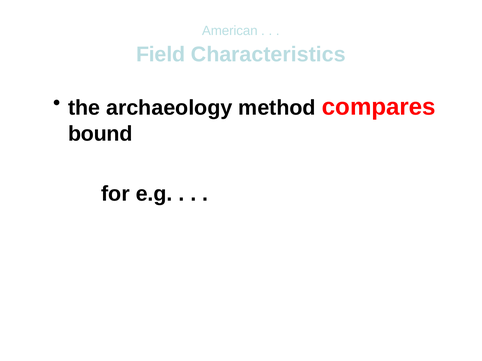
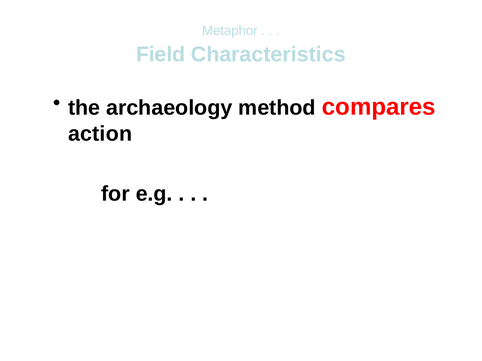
American: American -> Metaphor
bound: bound -> action
